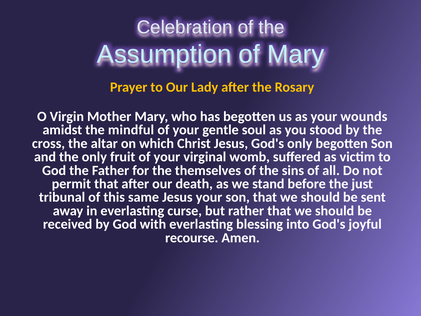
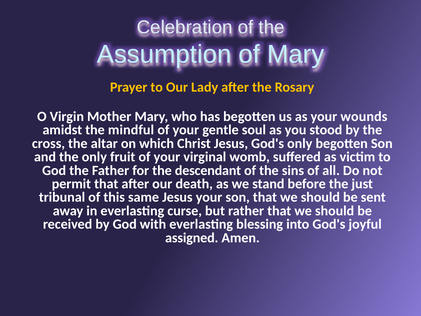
themselves: themselves -> descendant
recourse: recourse -> assigned
